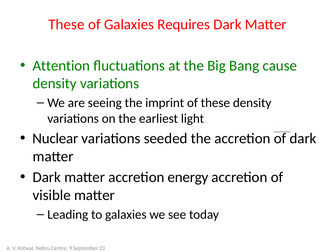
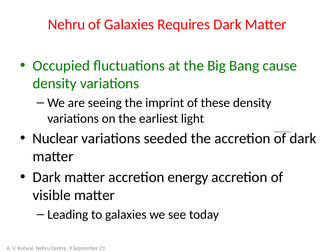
These at (66, 24): These -> Nehru
Attention: Attention -> Occupied
